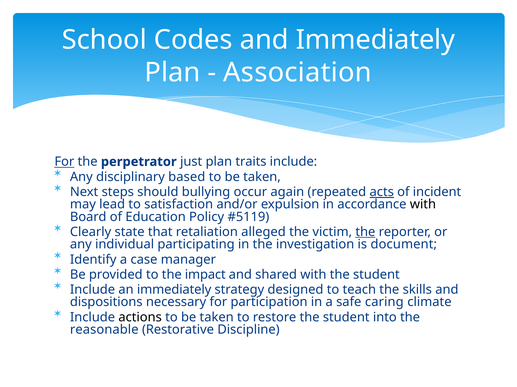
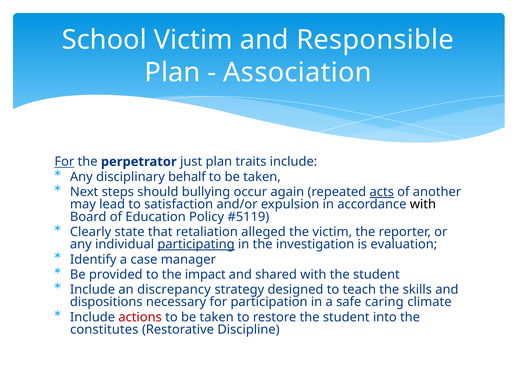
School Codes: Codes -> Victim
and Immediately: Immediately -> Responsible
based: based -> behalf
incident: incident -> another
the at (365, 232) underline: present -> none
participating underline: none -> present
document: document -> evaluation
an immediately: immediately -> discrepancy
actions colour: black -> red
reasonable: reasonable -> constitutes
